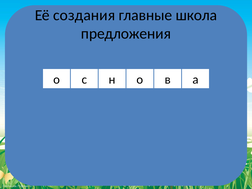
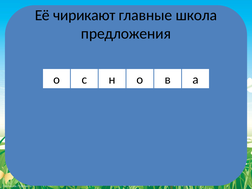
создания: создания -> чирикают
